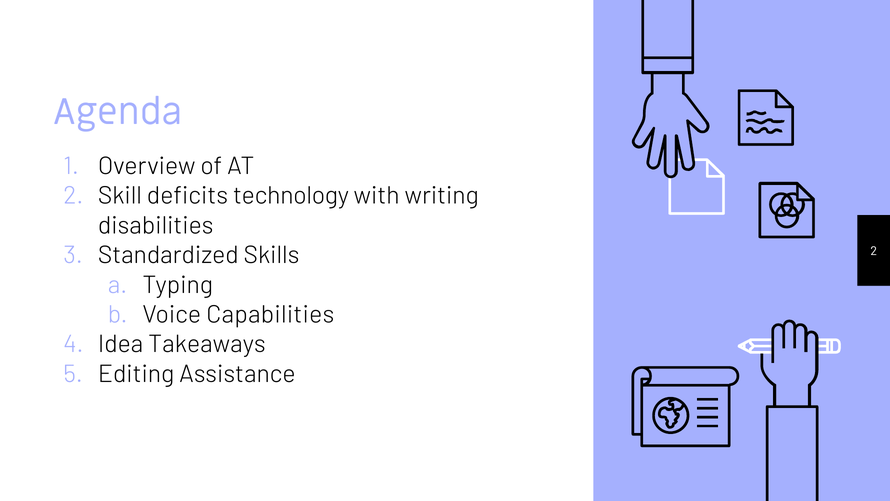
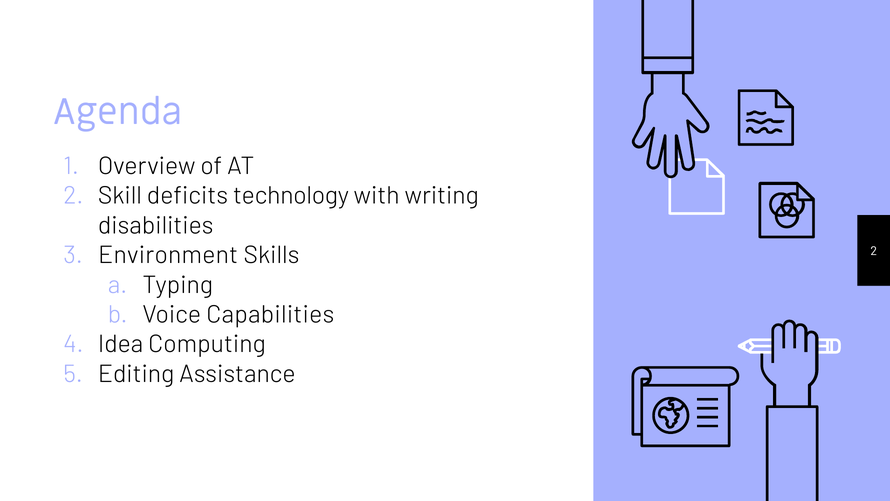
Standardized: Standardized -> Environment
Takeaways: Takeaways -> Computing
